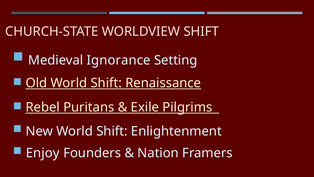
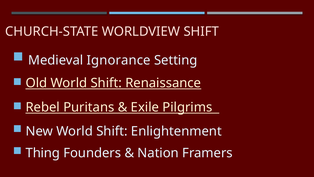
Enjoy: Enjoy -> Thing
